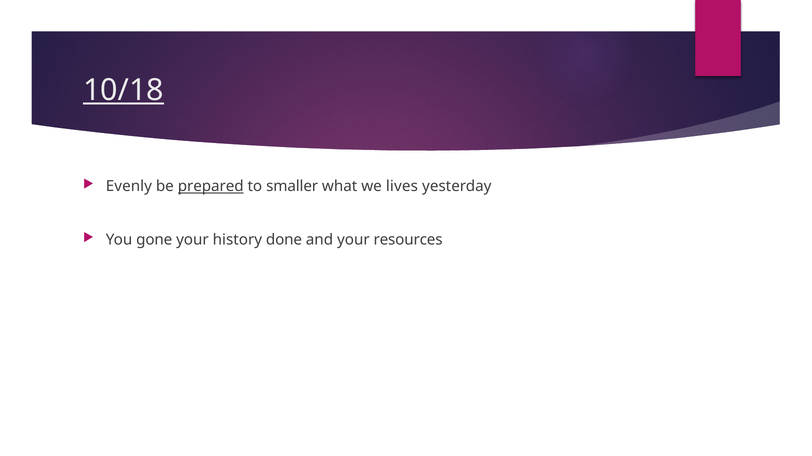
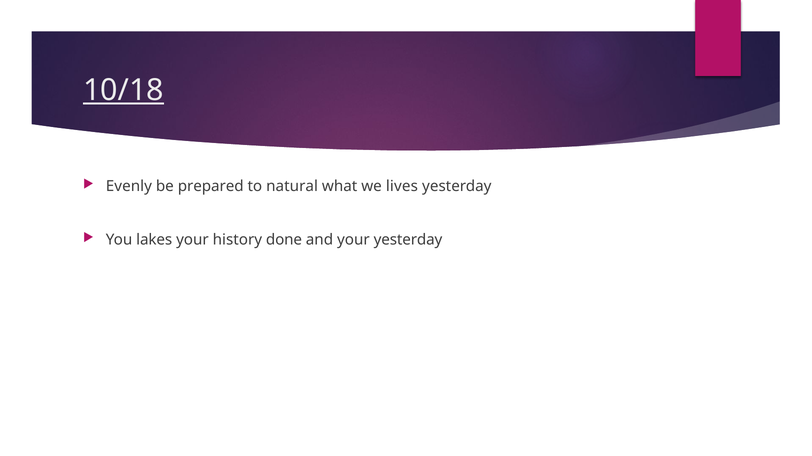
prepared underline: present -> none
smaller: smaller -> natural
gone: gone -> lakes
your resources: resources -> yesterday
